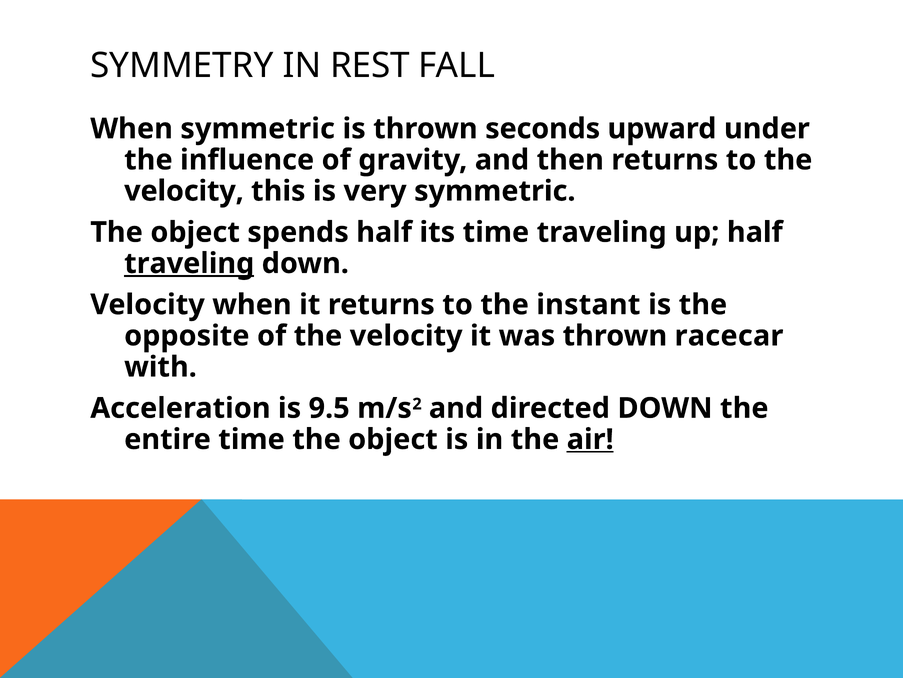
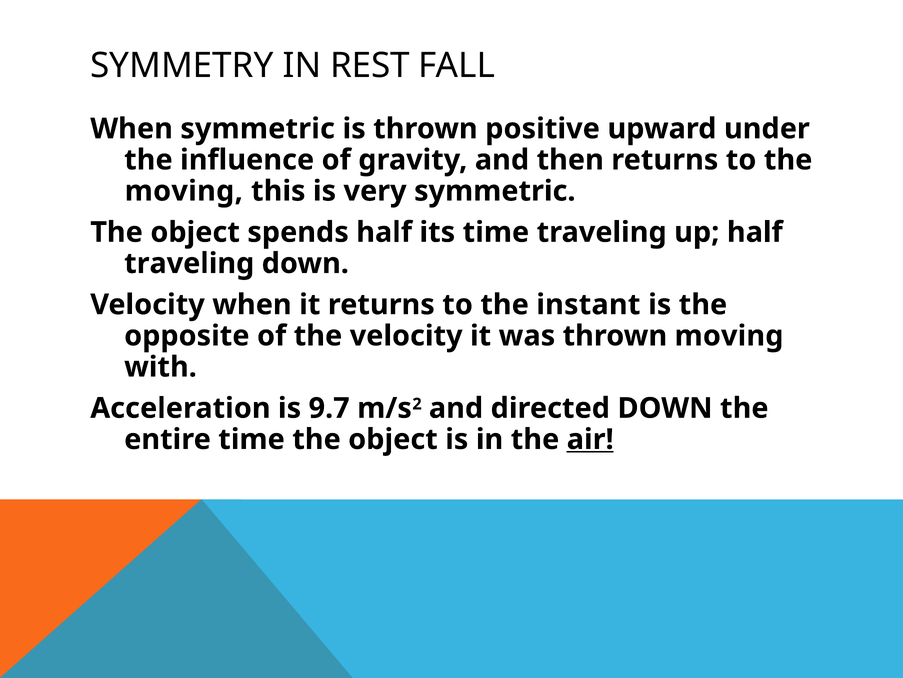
seconds: seconds -> positive
velocity at (184, 191): velocity -> moving
traveling at (189, 263) underline: present -> none
thrown racecar: racecar -> moving
9.5: 9.5 -> 9.7
